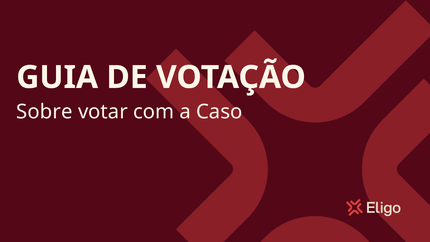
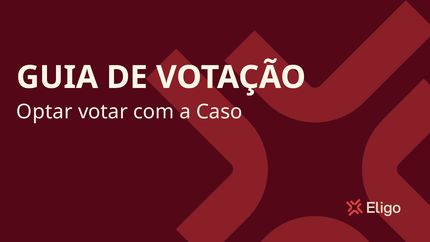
Sobre: Sobre -> Optar
